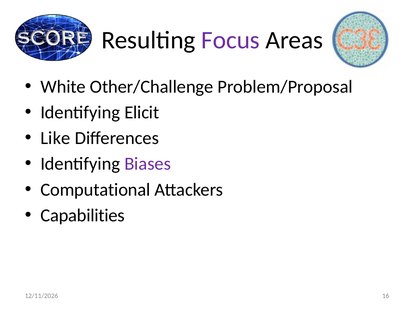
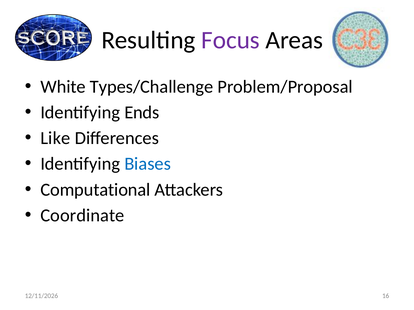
Other/Challenge: Other/Challenge -> Types/Challenge
Elicit: Elicit -> Ends
Biases colour: purple -> blue
Capabilities: Capabilities -> Coordinate
